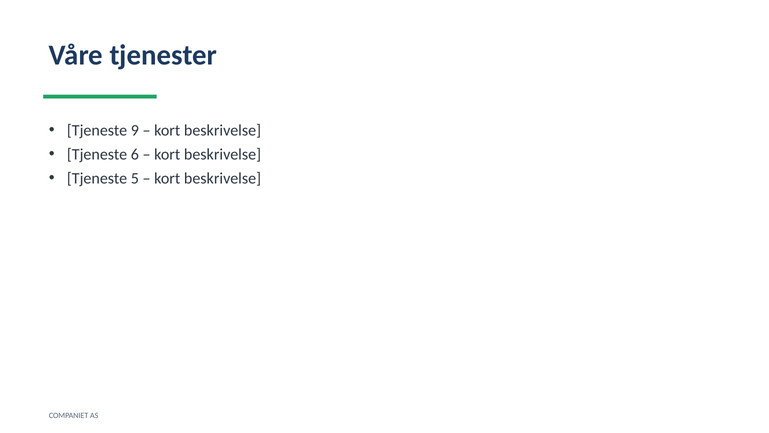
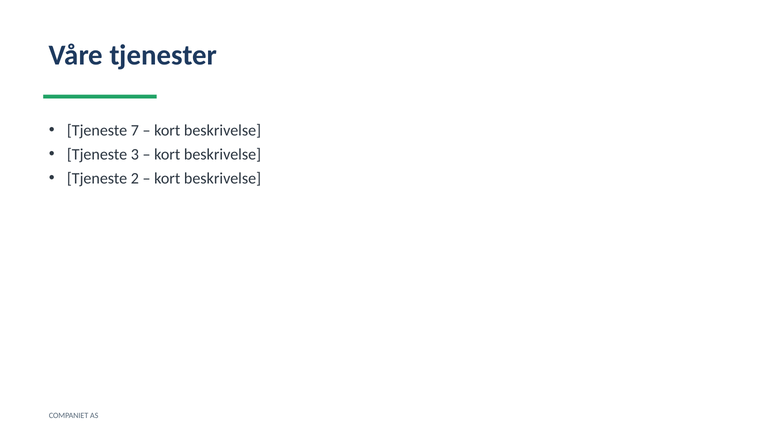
9: 9 -> 7
6: 6 -> 3
5: 5 -> 2
